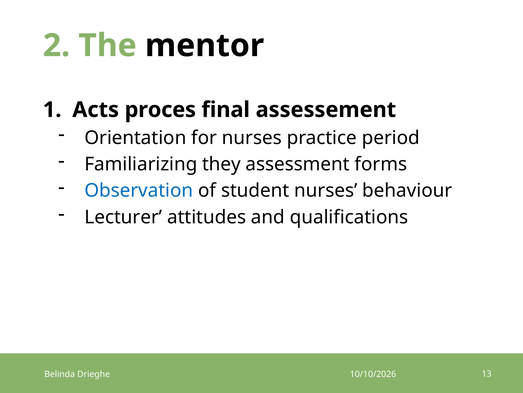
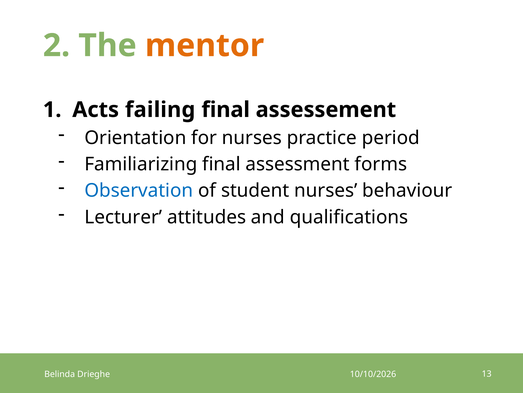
mentor colour: black -> orange
proces: proces -> failing
Familiarizing they: they -> final
